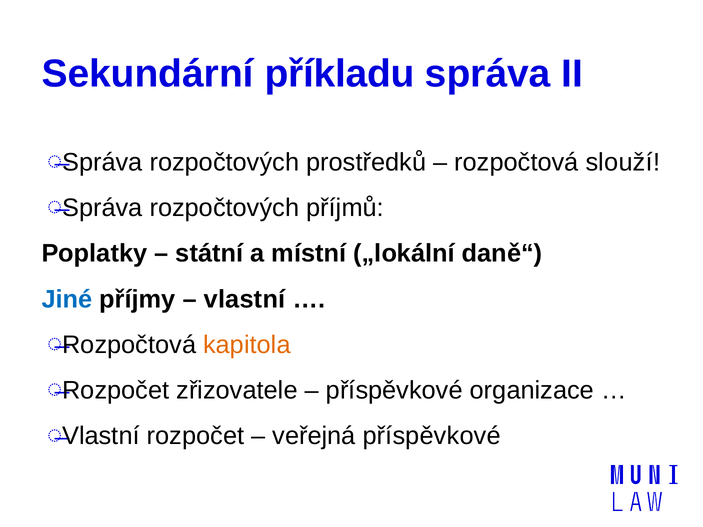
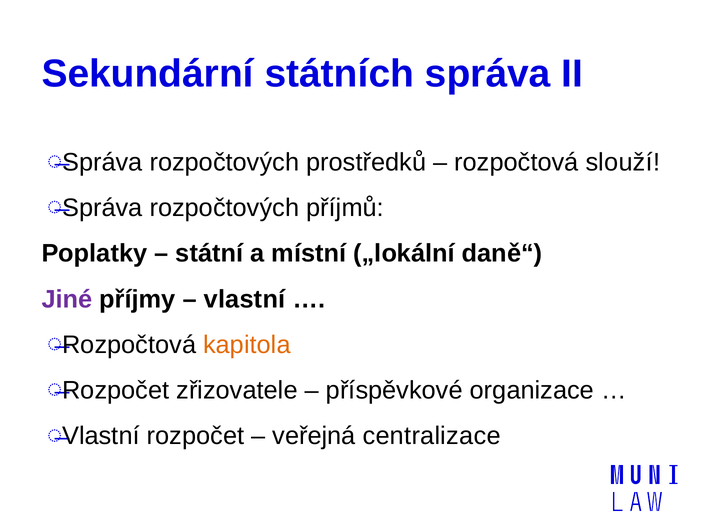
příkladu: příkladu -> státních
Jiné colour: blue -> purple
veřejná příspěvkové: příspěvkové -> centralizace
